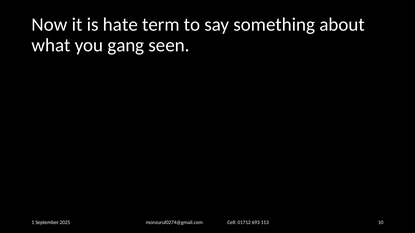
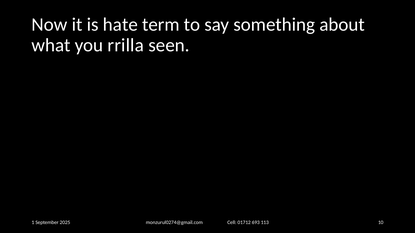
gang: gang -> rrilla
